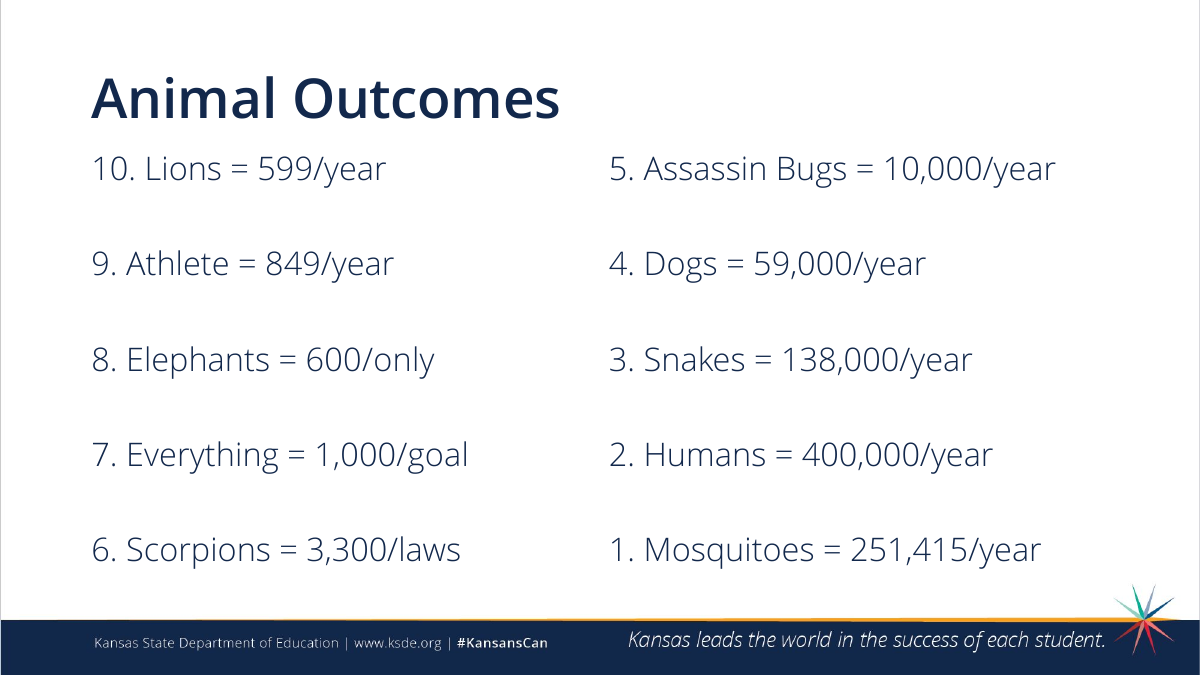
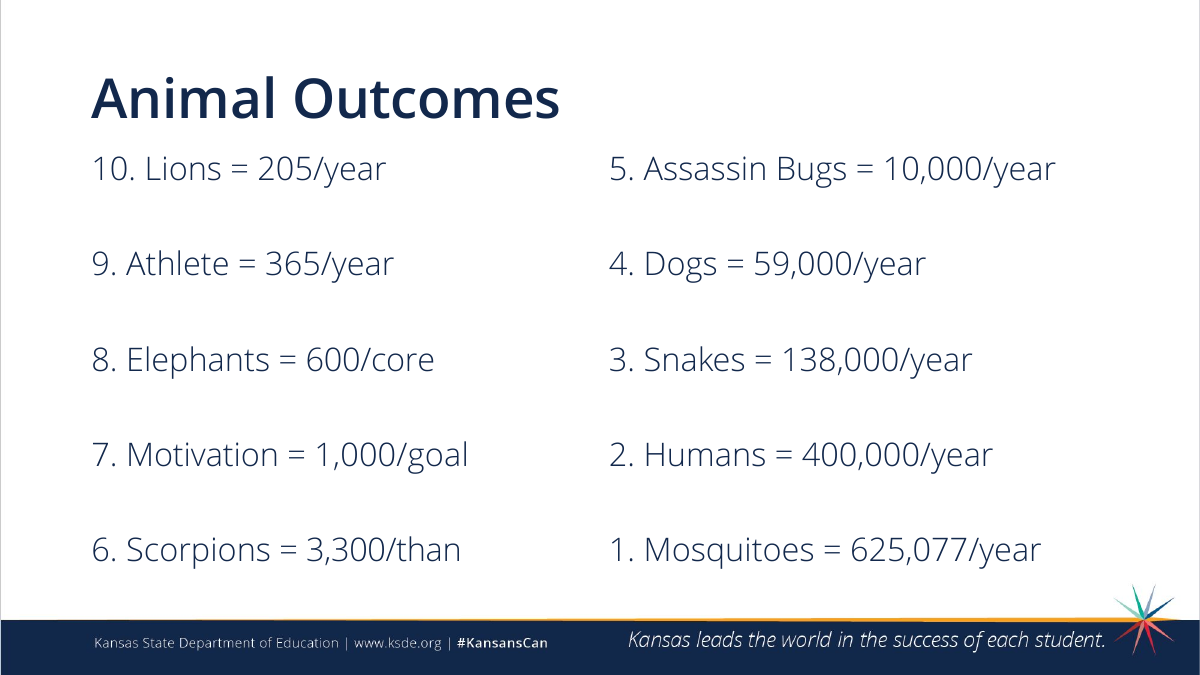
599/year: 599/year -> 205/year
849/year: 849/year -> 365/year
600/only: 600/only -> 600/core
Everything: Everything -> Motivation
3,300/laws: 3,300/laws -> 3,300/than
251,415/year: 251,415/year -> 625,077/year
